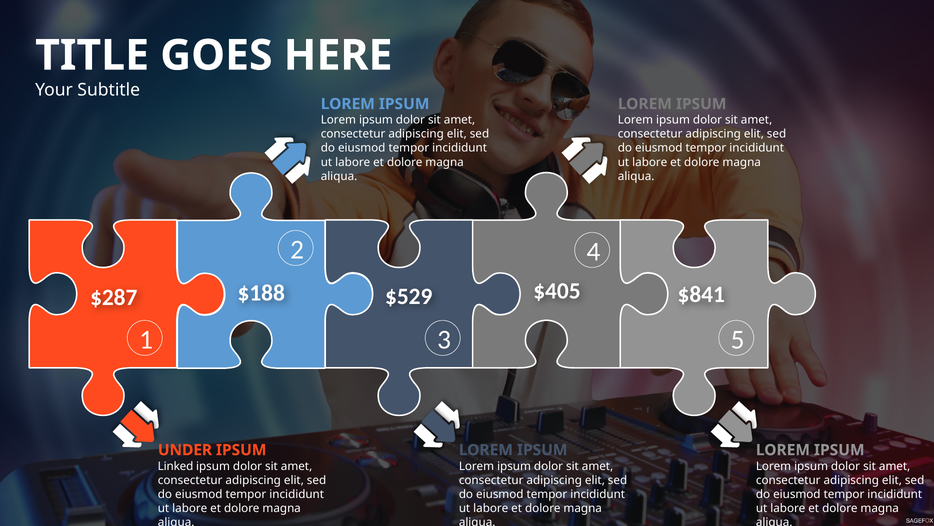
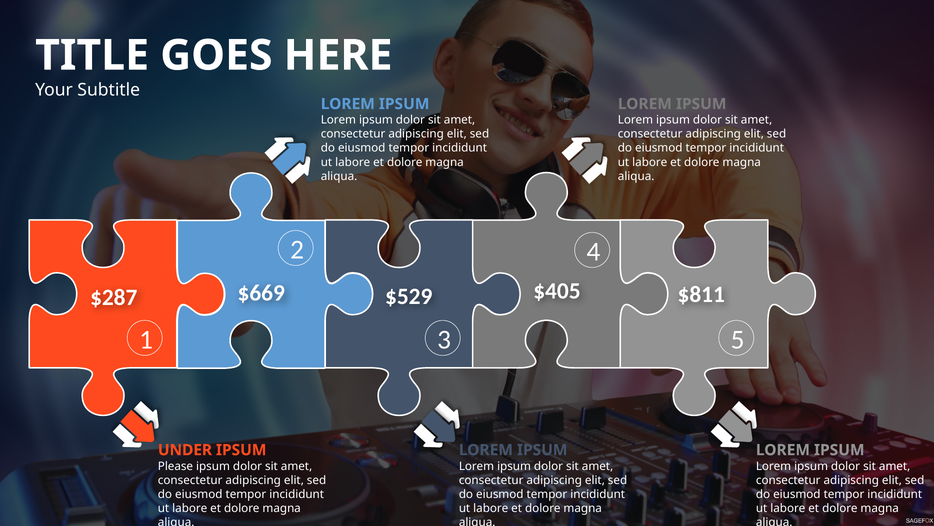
$188: $188 -> $669
$841: $841 -> $811
Linked: Linked -> Please
